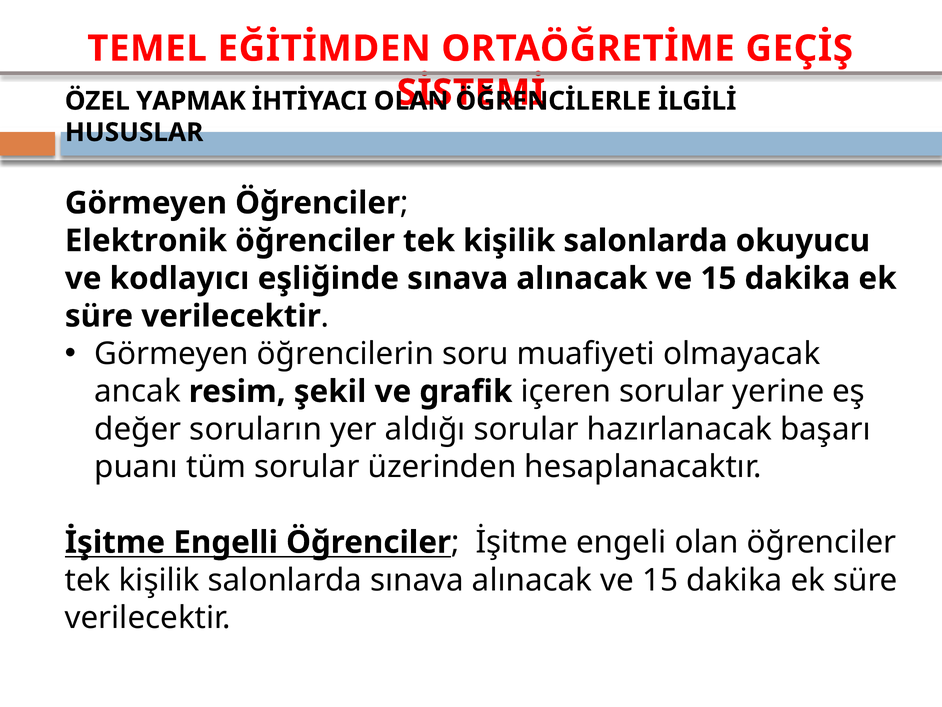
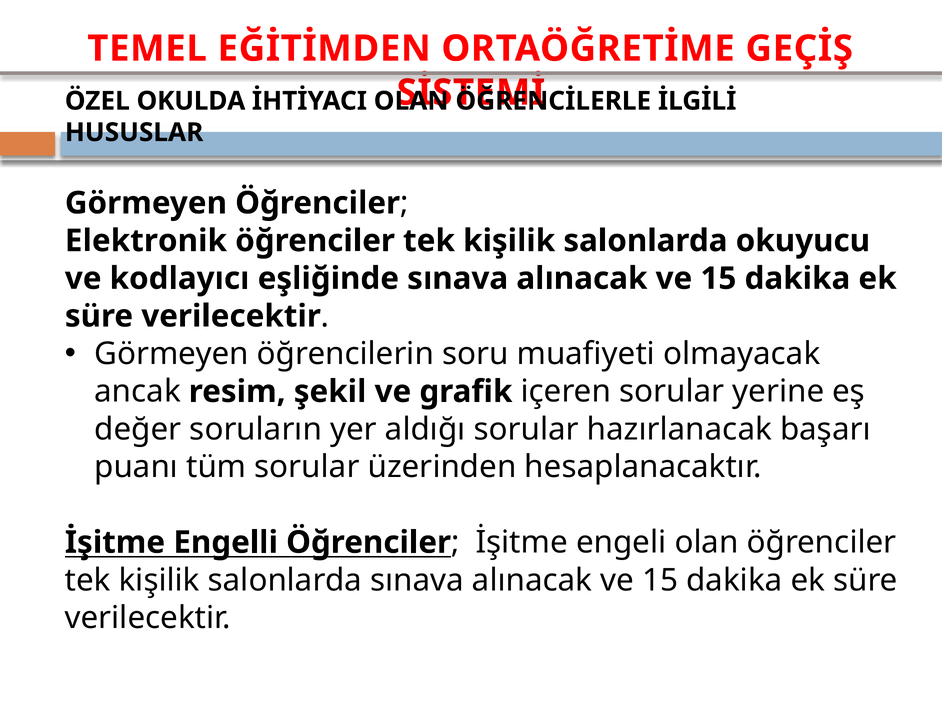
YAPMAK: YAPMAK -> OKULDA
